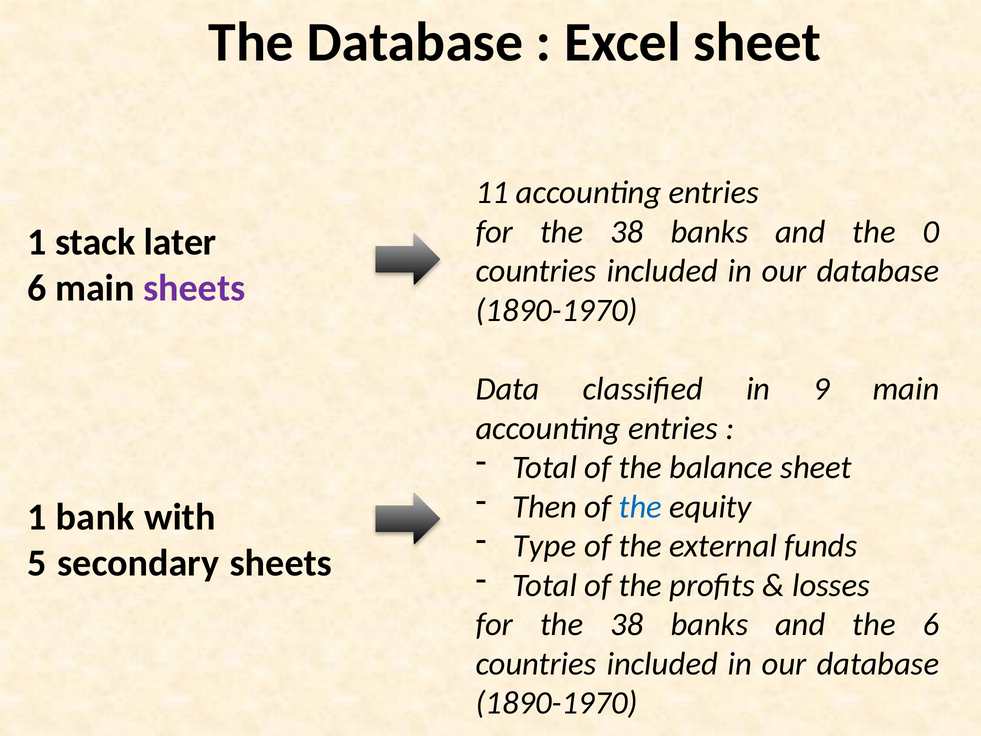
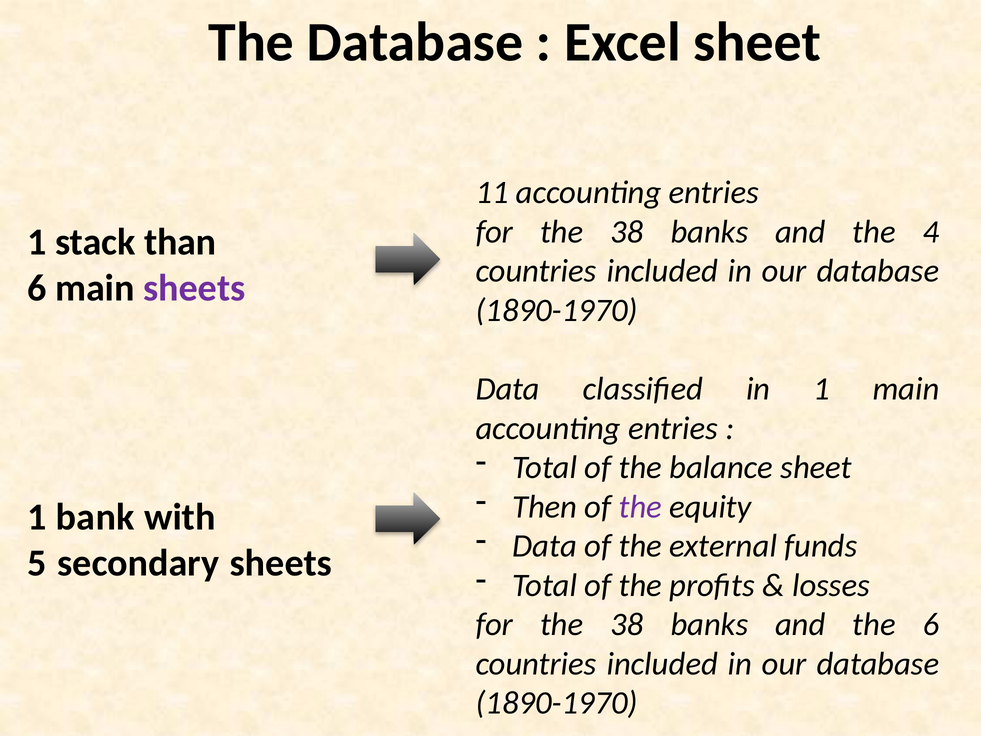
0: 0 -> 4
later: later -> than
in 9: 9 -> 1
the at (640, 507) colour: blue -> purple
Type at (545, 546): Type -> Data
